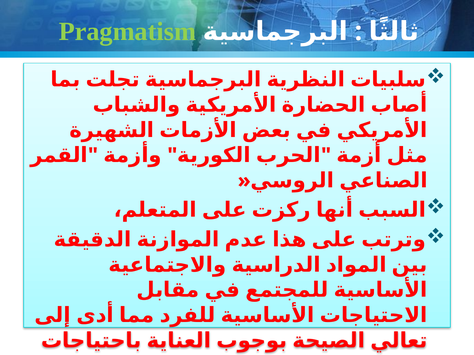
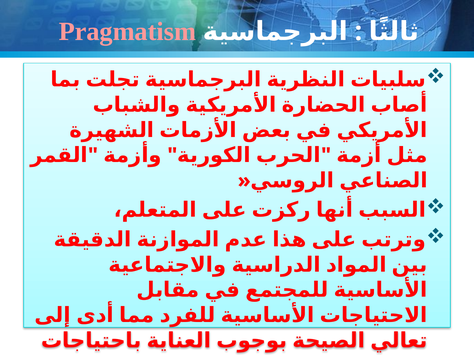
Pragmatism colour: light green -> pink
